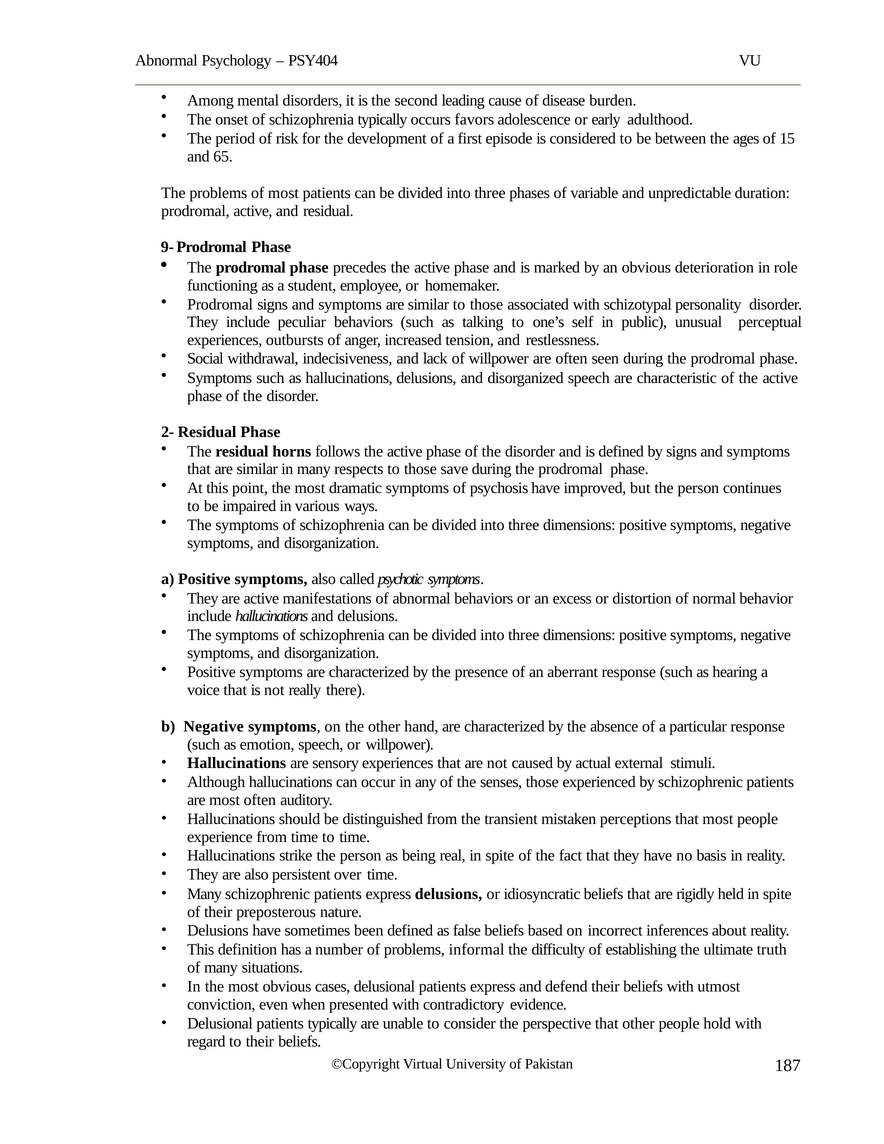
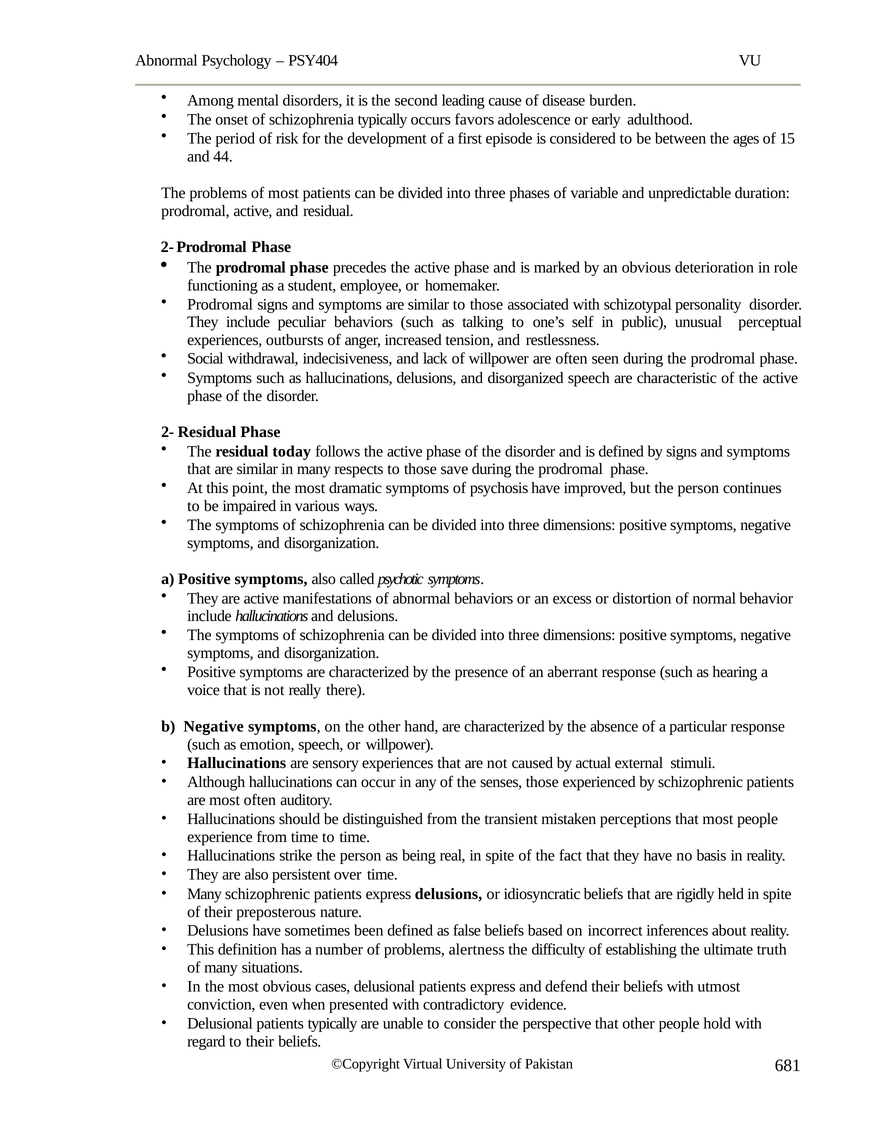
65: 65 -> 44
9- at (167, 247): 9- -> 2-
horns: horns -> today
informal: informal -> alertness
187: 187 -> 681
